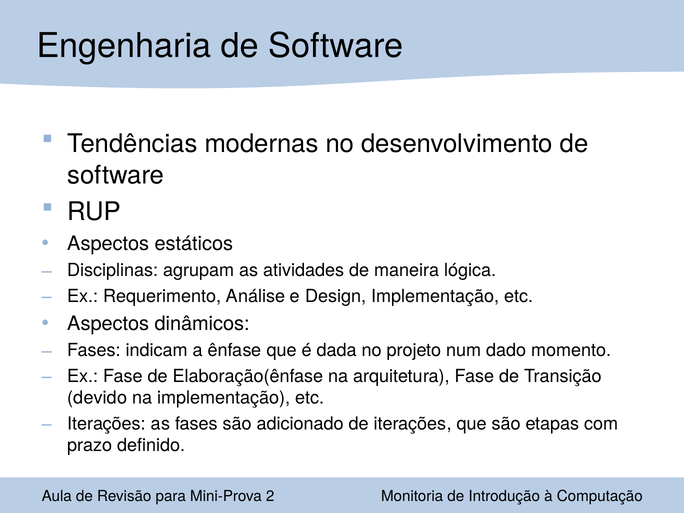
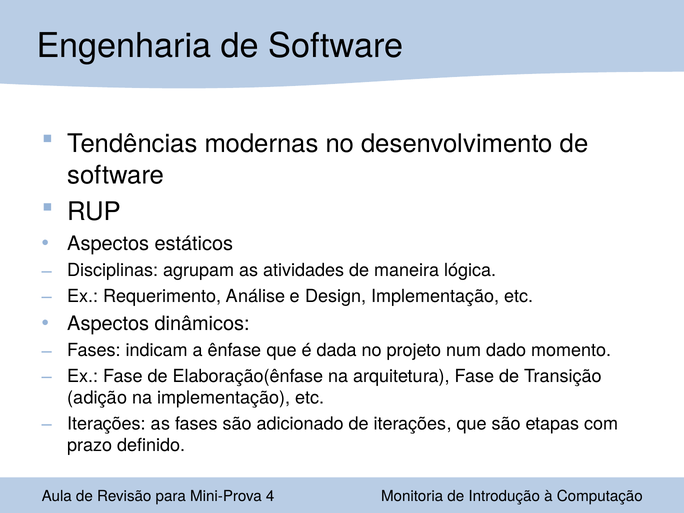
devido: devido -> adição
2: 2 -> 4
